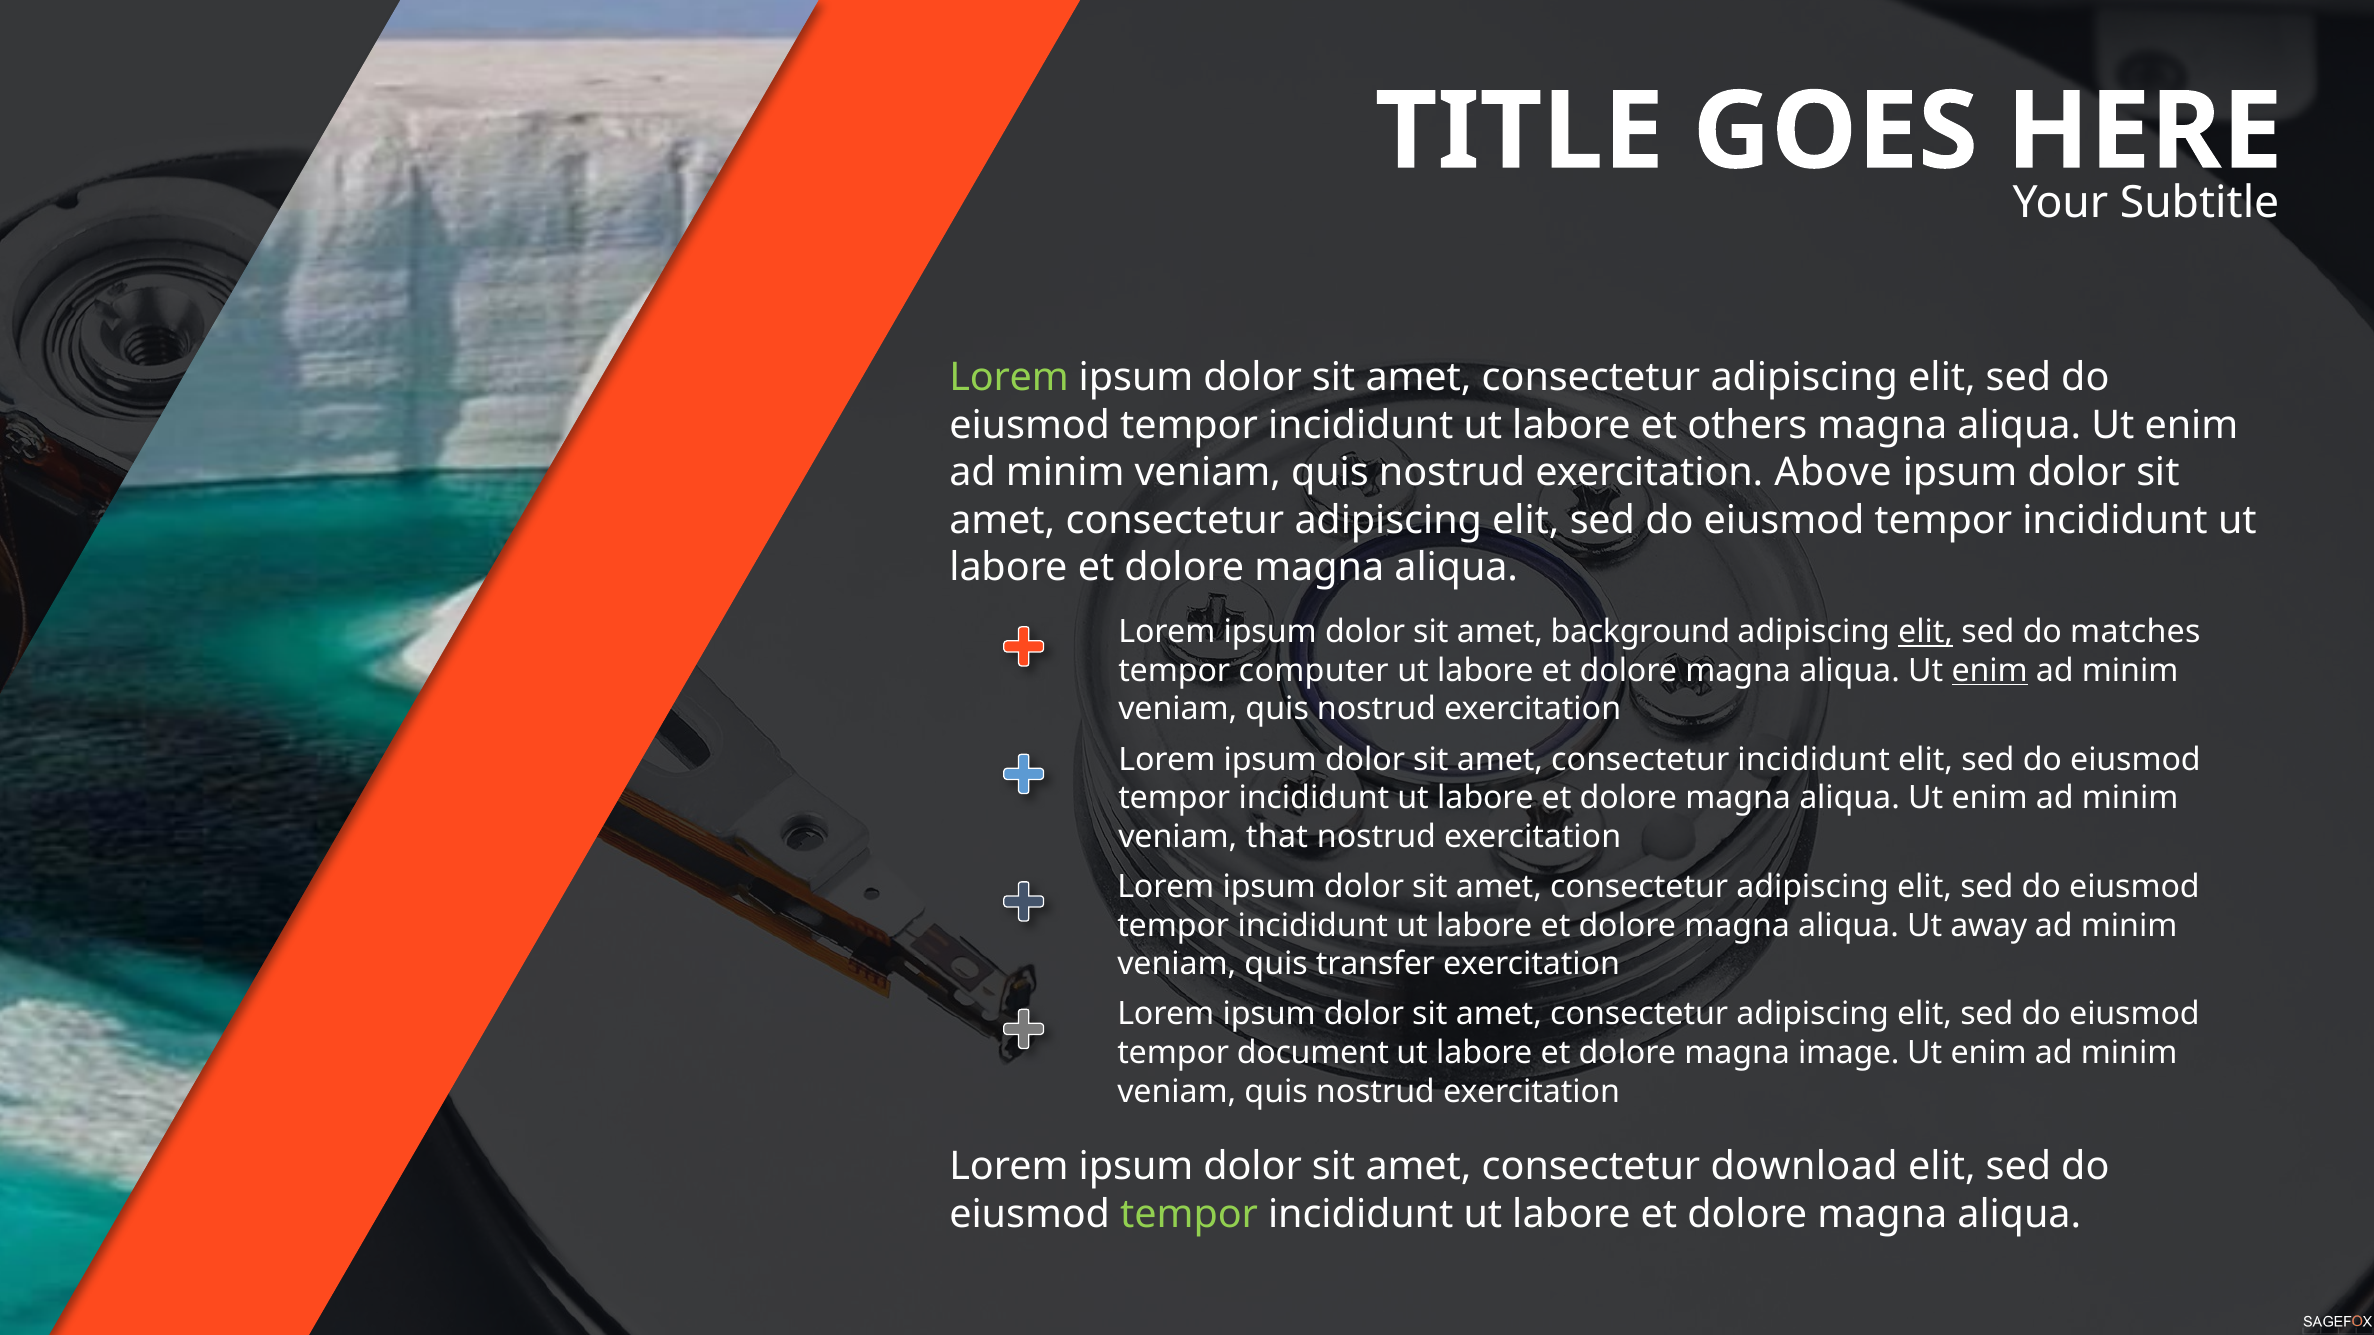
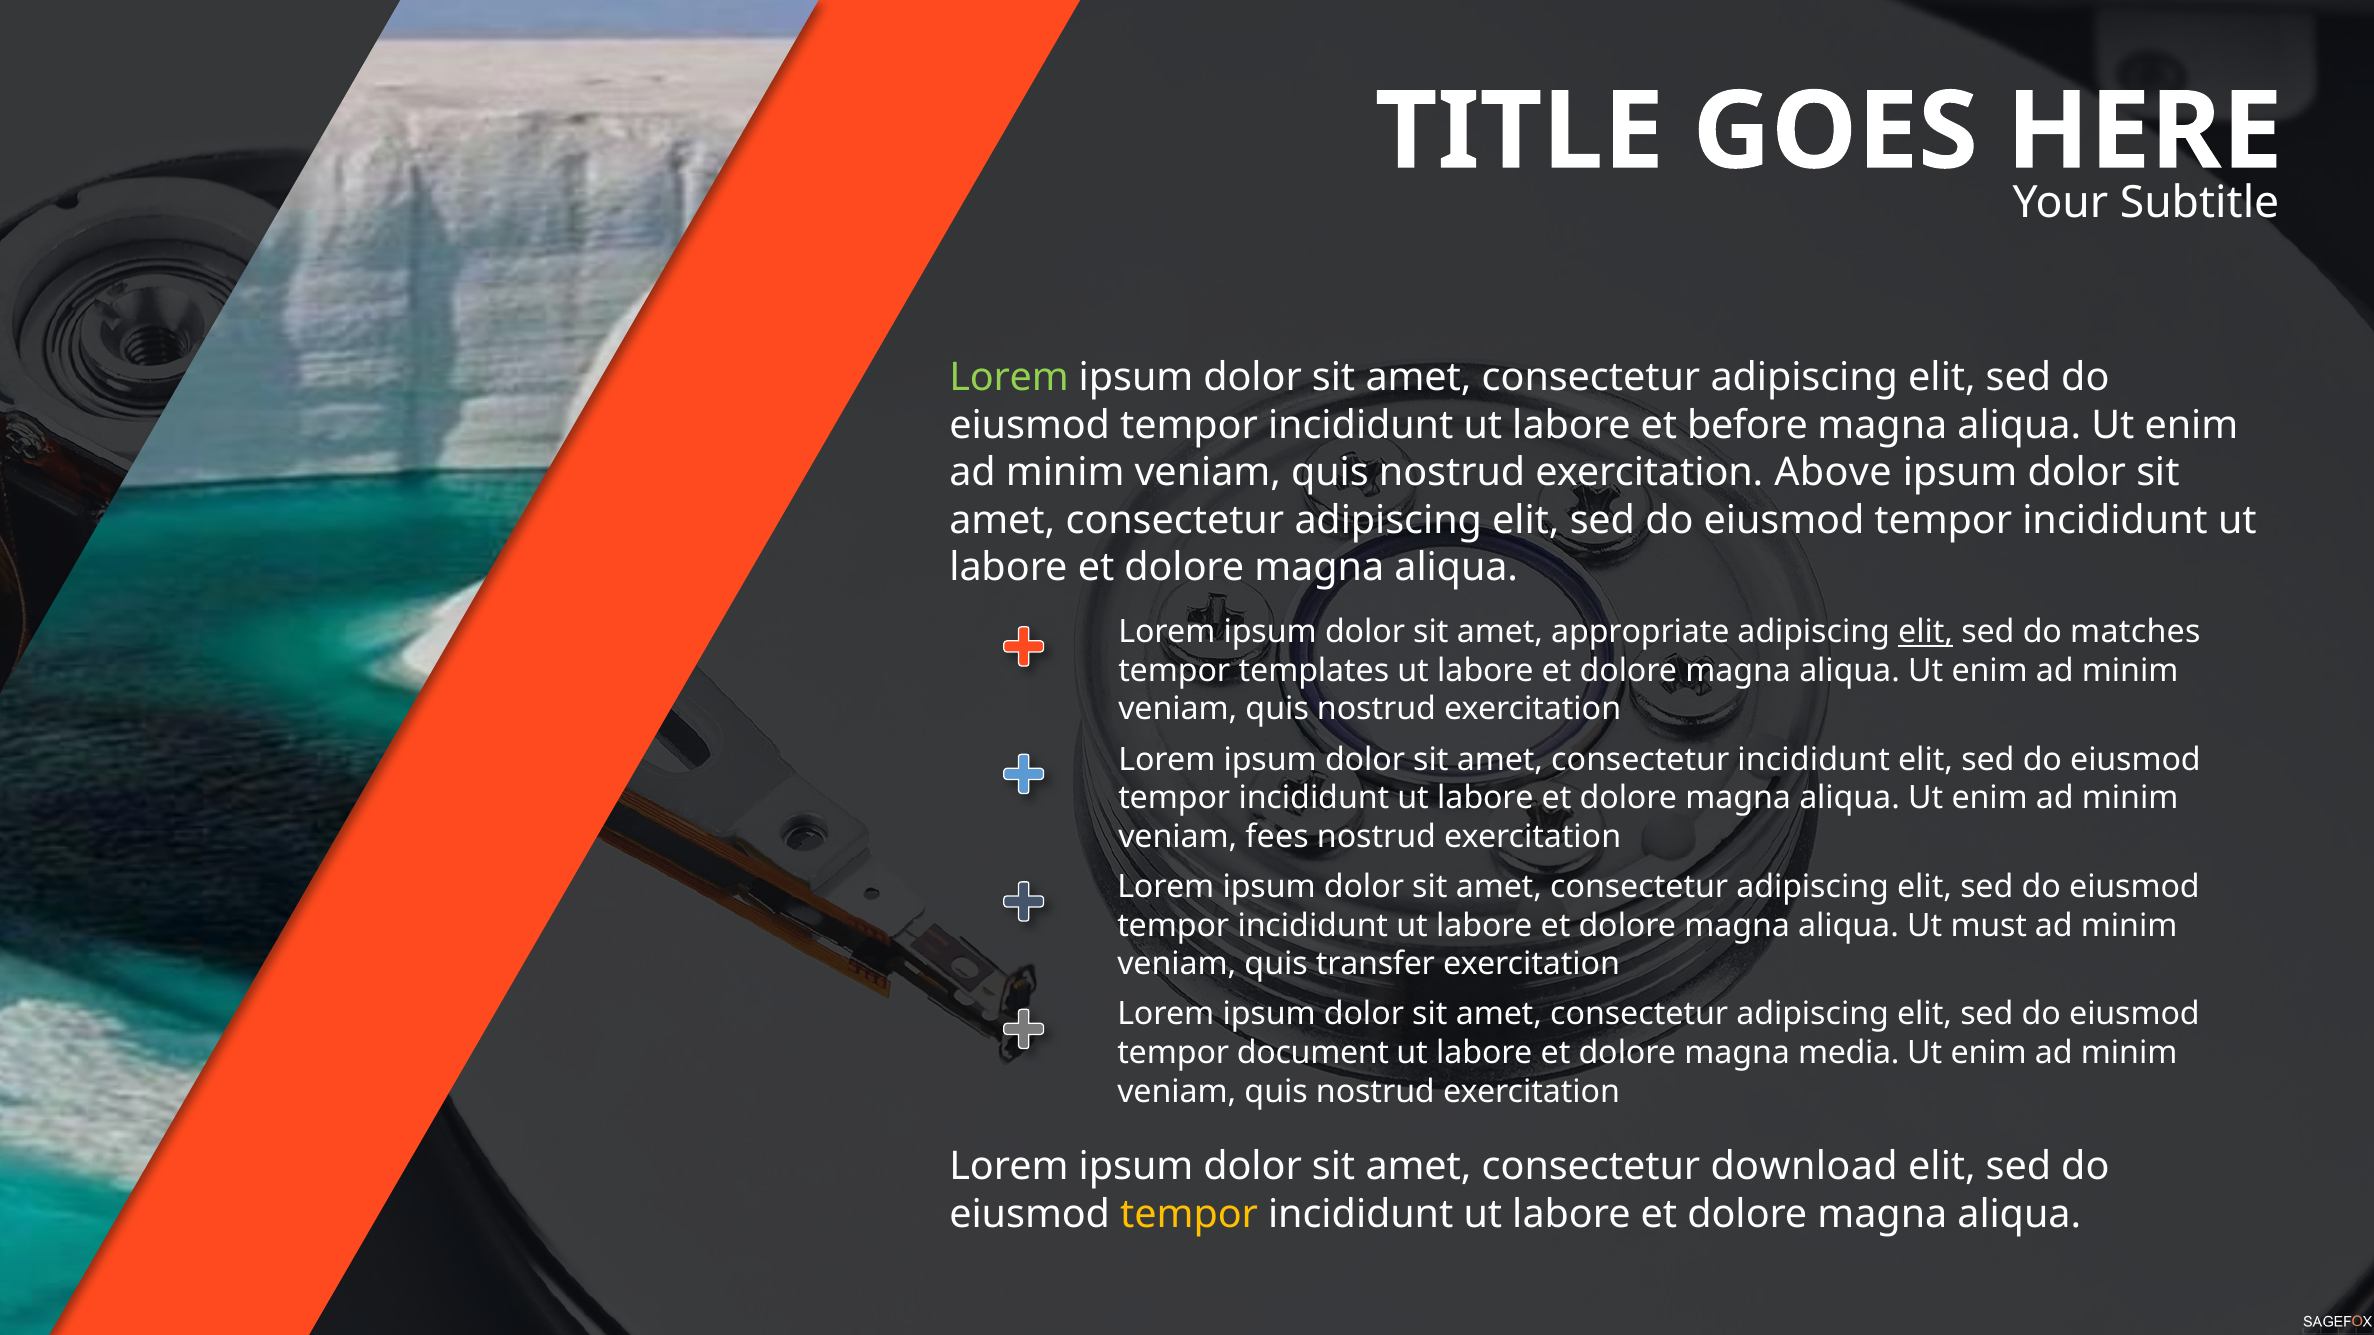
others: others -> before
background: background -> appropriate
computer: computer -> templates
enim at (1990, 671) underline: present -> none
that: that -> fees
away: away -> must
image: image -> media
tempor at (1189, 1214) colour: light green -> yellow
